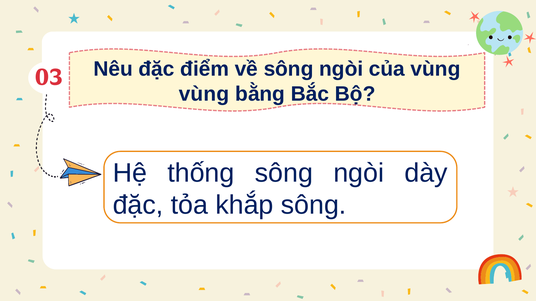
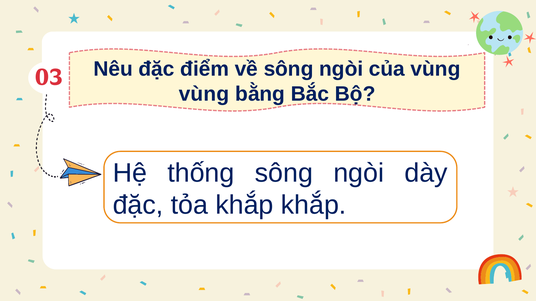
khắp sông: sông -> khắp
